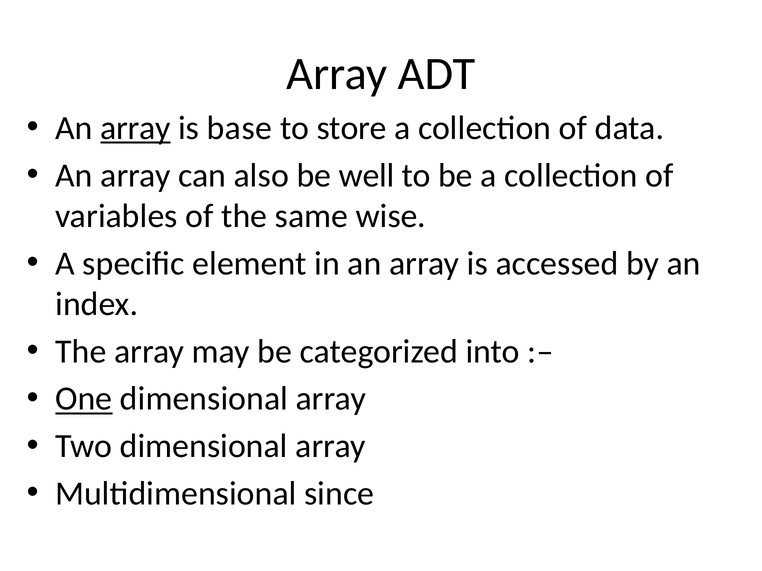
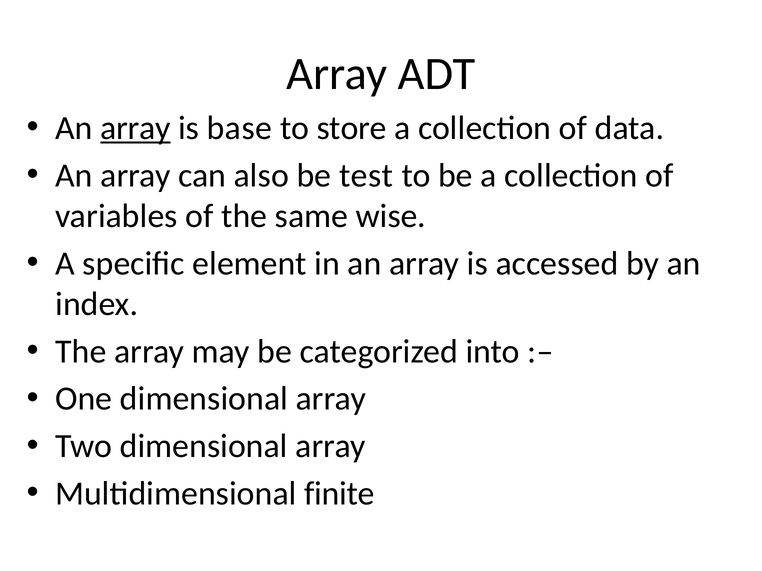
well: well -> test
One underline: present -> none
since: since -> finite
